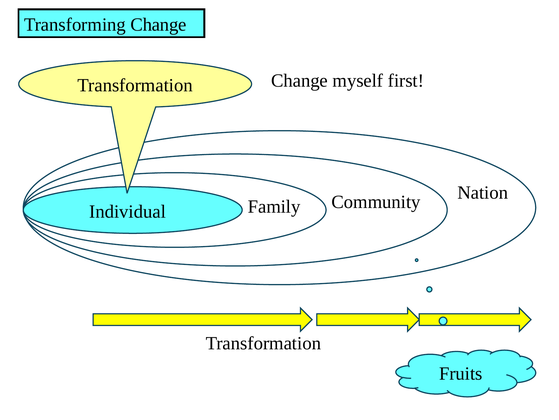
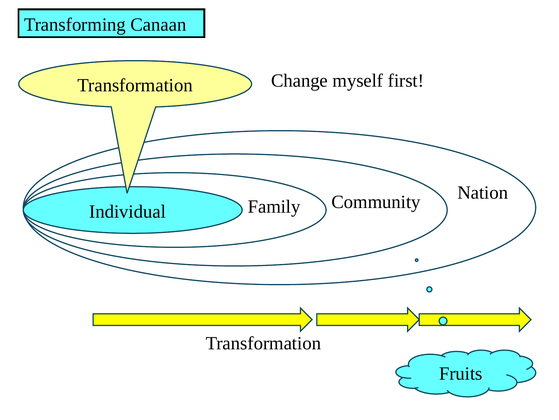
Transforming Change: Change -> Canaan
